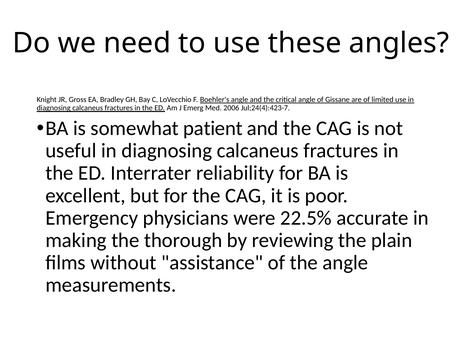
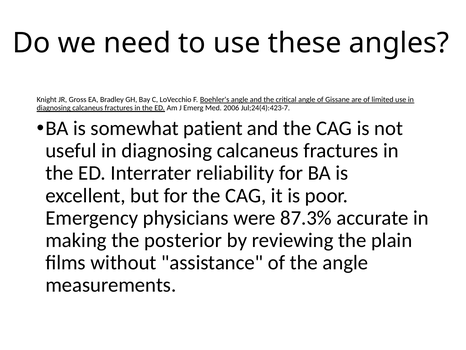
22.5%: 22.5% -> 87.3%
thorough: thorough -> posterior
